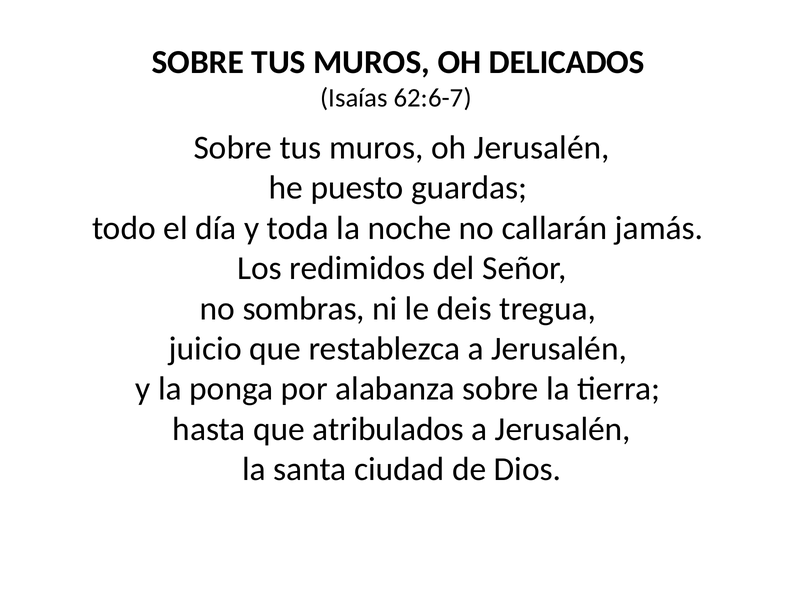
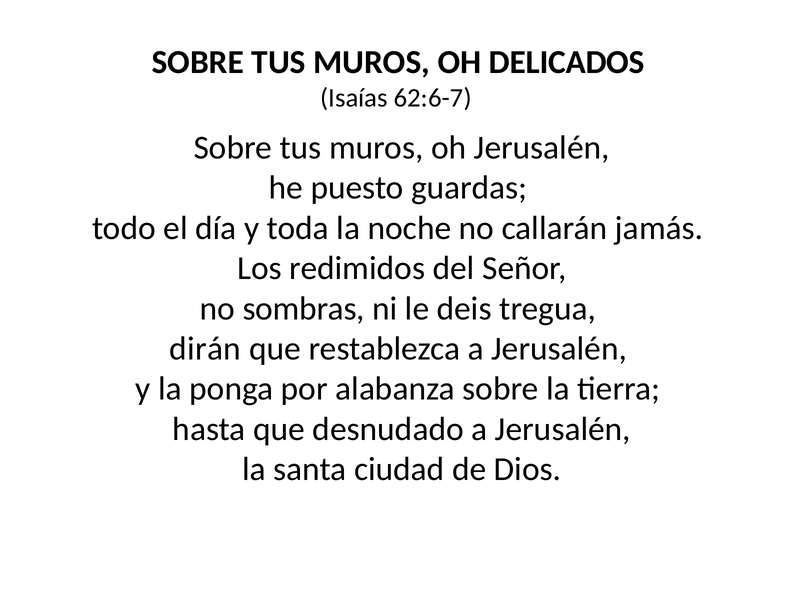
juicio: juicio -> dirán
atribulados: atribulados -> desnudado
